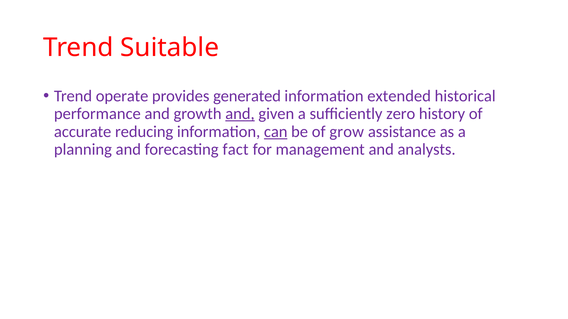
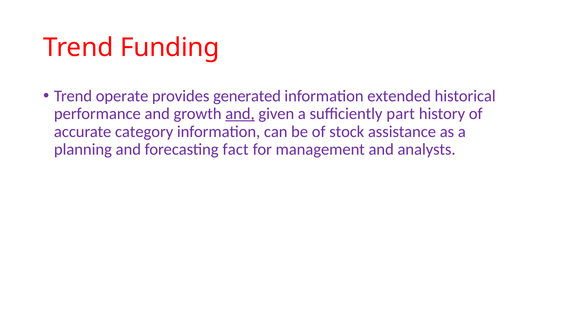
Suitable: Suitable -> Funding
zero: zero -> part
reducing: reducing -> category
can underline: present -> none
grow: grow -> stock
